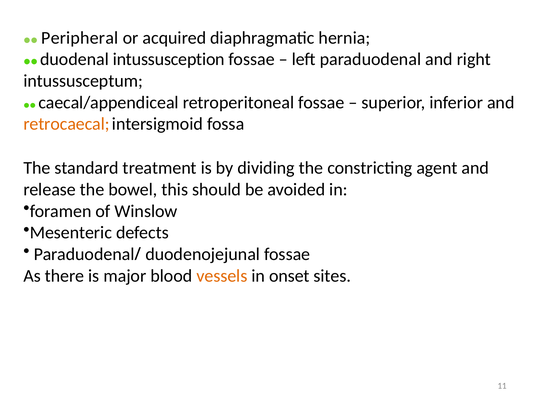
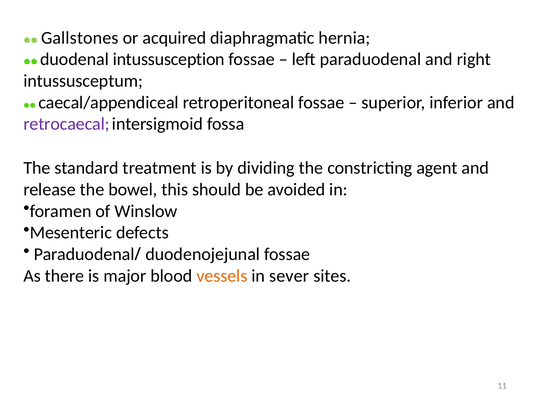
Peripheral: Peripheral -> Gallstones
retrocaecal colour: orange -> purple
onset: onset -> sever
